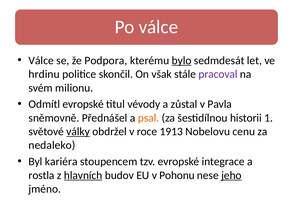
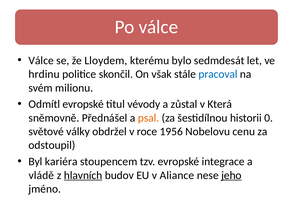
Podpora: Podpora -> Lloydem
bylo underline: present -> none
pracoval colour: purple -> blue
Pavla: Pavla -> Která
1: 1 -> 0
války underline: present -> none
1913: 1913 -> 1956
nedaleko: nedaleko -> odstoupil
rostla: rostla -> vládě
Pohonu: Pohonu -> Aliance
